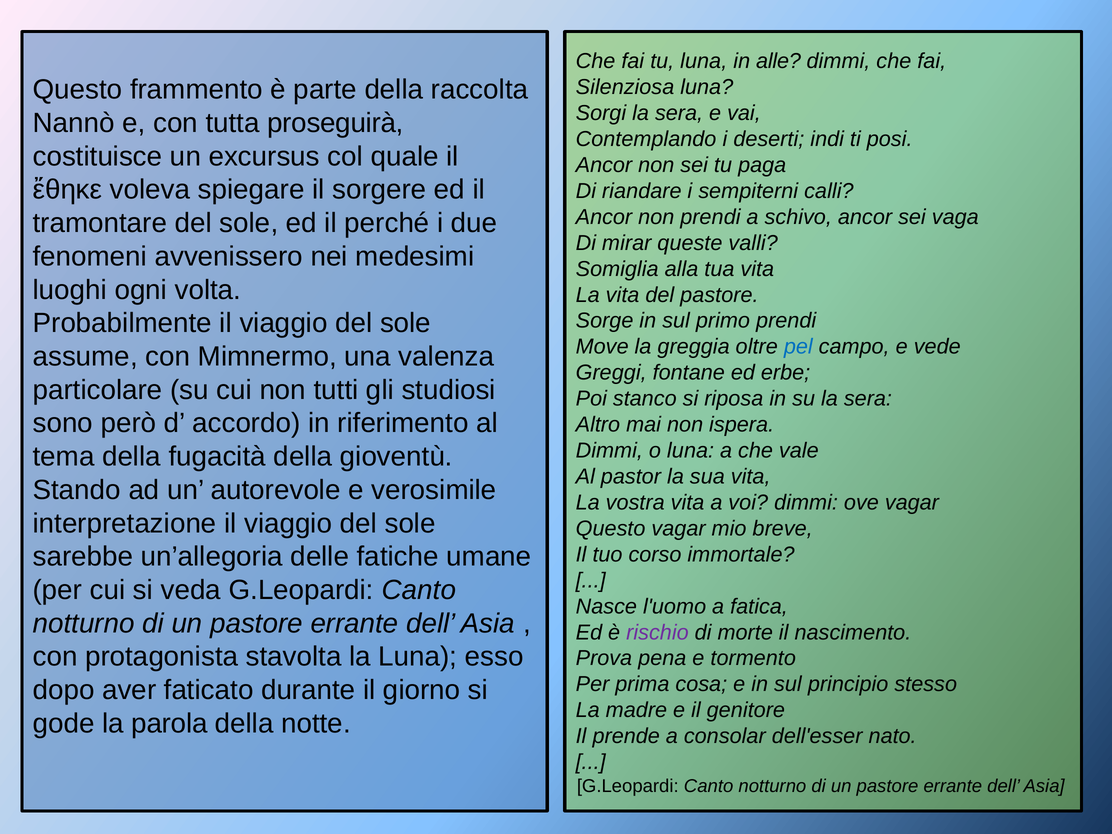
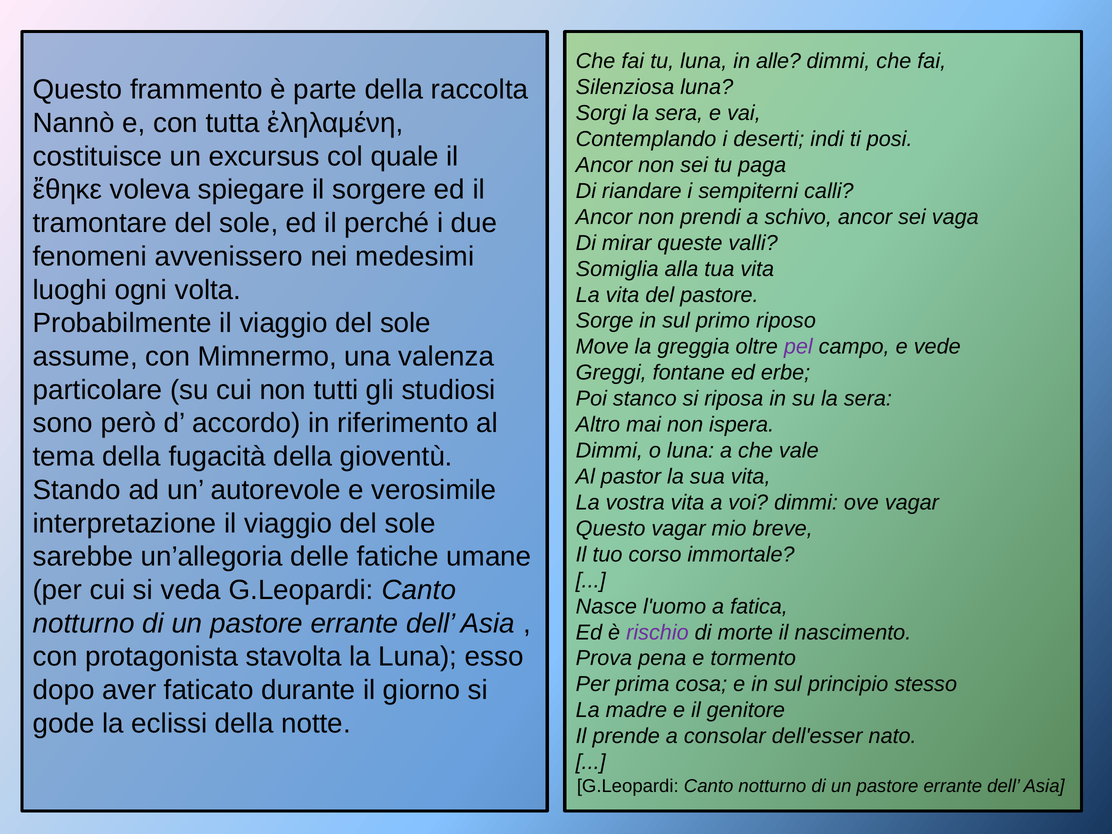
proseguirà: proseguirà -> ἐληλαμένη
primo prendi: prendi -> riposo
pel colour: blue -> purple
parola: parola -> eclissi
